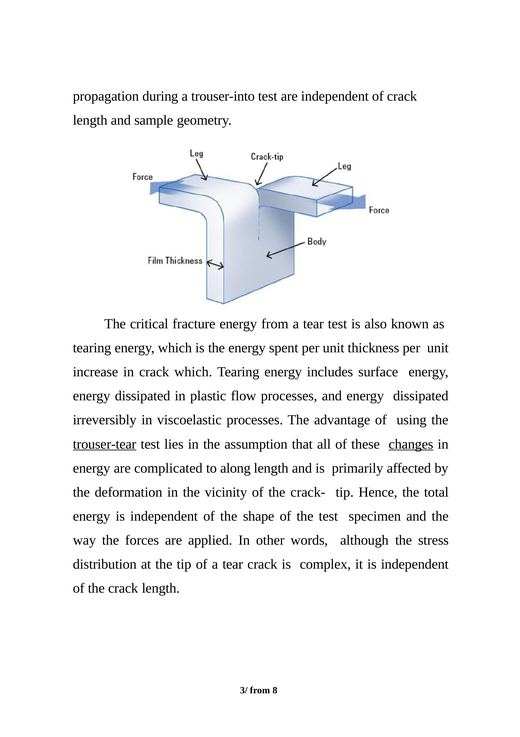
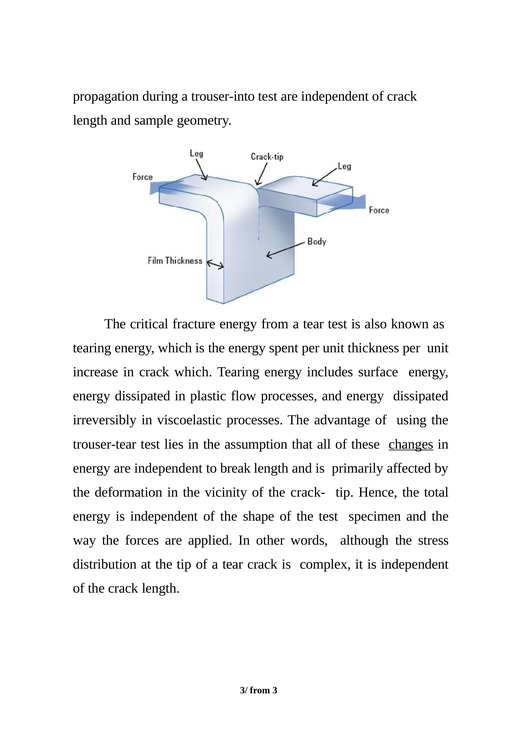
trouser-tear underline: present -> none
energy are complicated: complicated -> independent
along: along -> break
8: 8 -> 3
